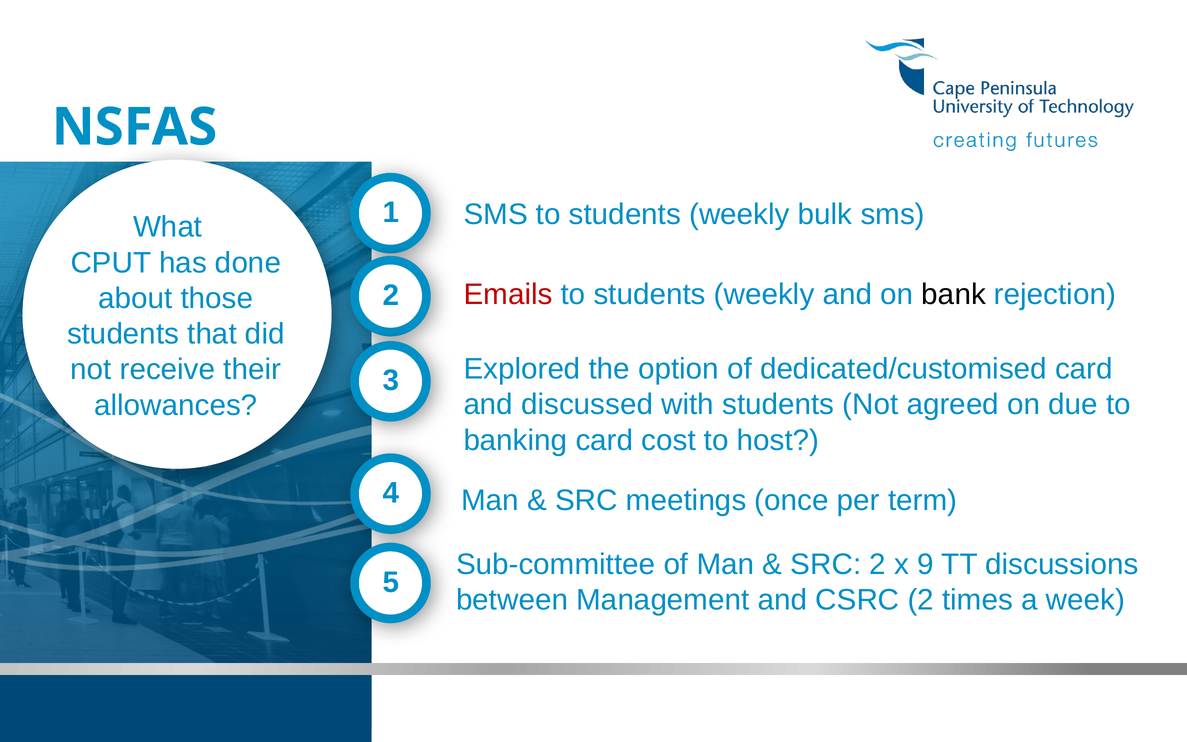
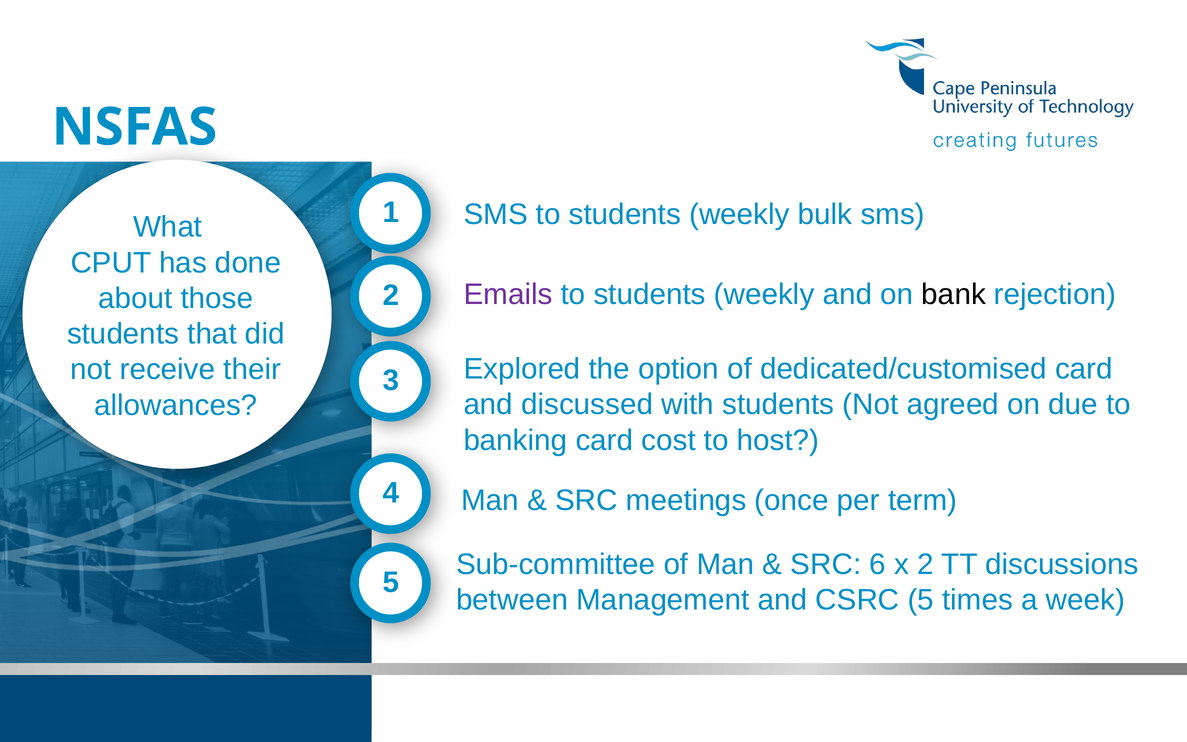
Emails colour: red -> purple
SRC 2: 2 -> 6
x 9: 9 -> 2
CSRC 2: 2 -> 5
